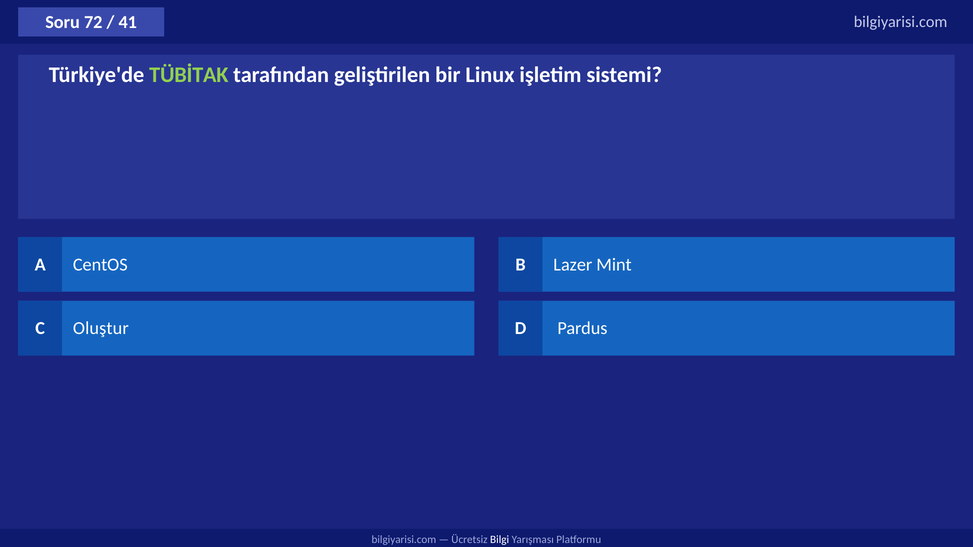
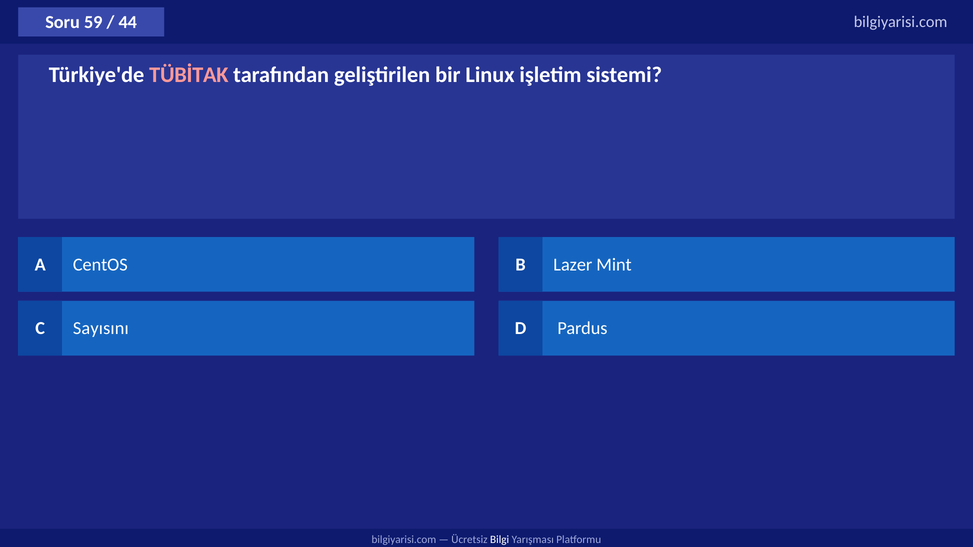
72: 72 -> 59
41: 41 -> 44
TÜBİTAK colour: light green -> pink
Oluştur: Oluştur -> Sayısını
